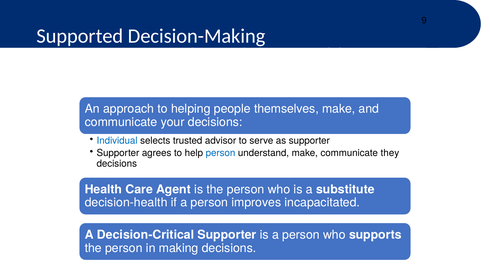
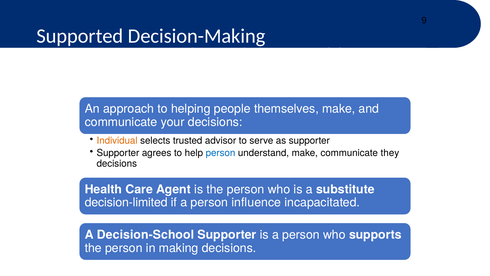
Individual colour: blue -> orange
decision-health: decision-health -> decision-limited
improves: improves -> influence
Decision-Critical: Decision-Critical -> Decision-School
